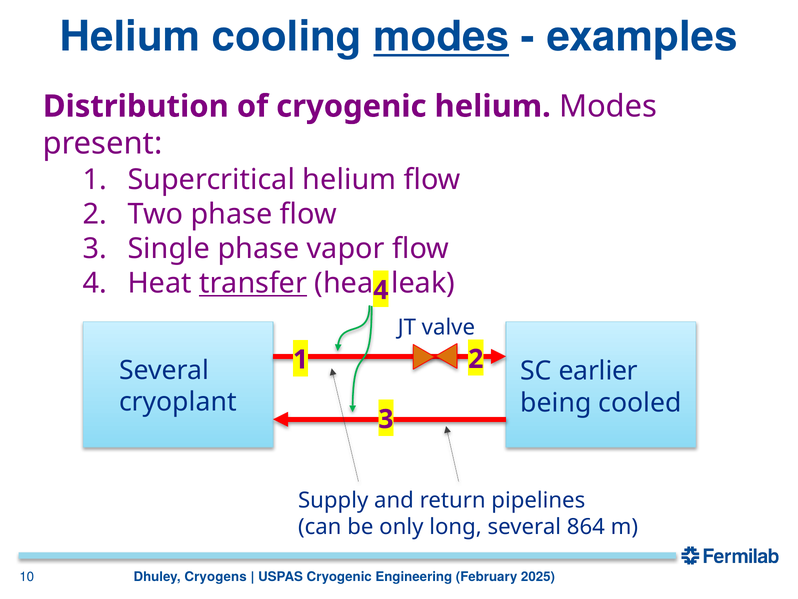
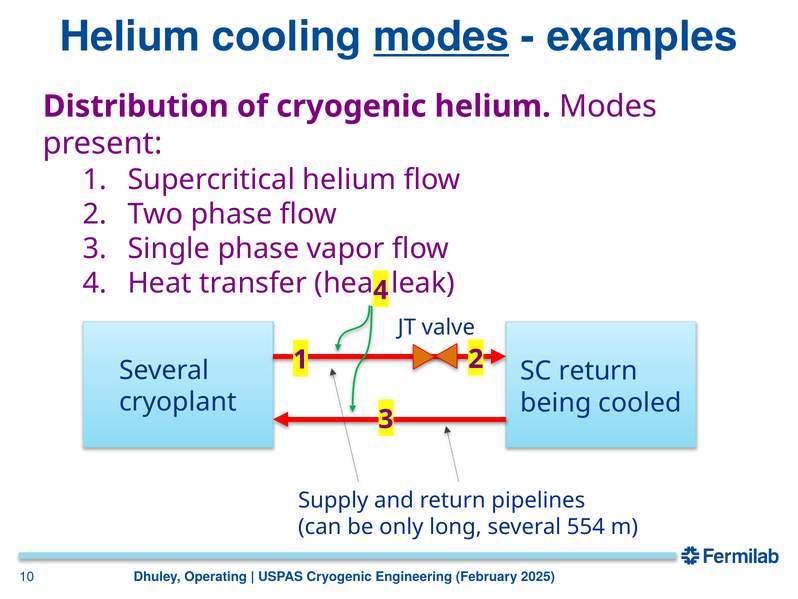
transfer underline: present -> none
SC earlier: earlier -> return
864: 864 -> 554
Cryogens: Cryogens -> Operating
